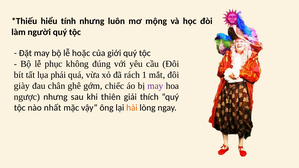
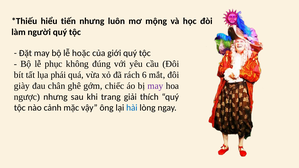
tính: tính -> tiến
1: 1 -> 6
thiên: thiên -> trang
nhất: nhất -> cảnh
hài colour: orange -> blue
